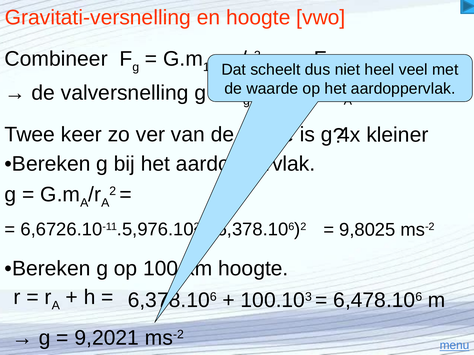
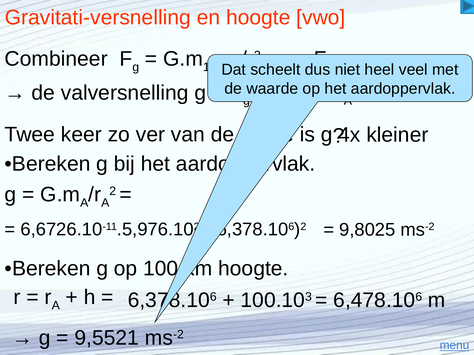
9,2021: 9,2021 -> 9,5521
